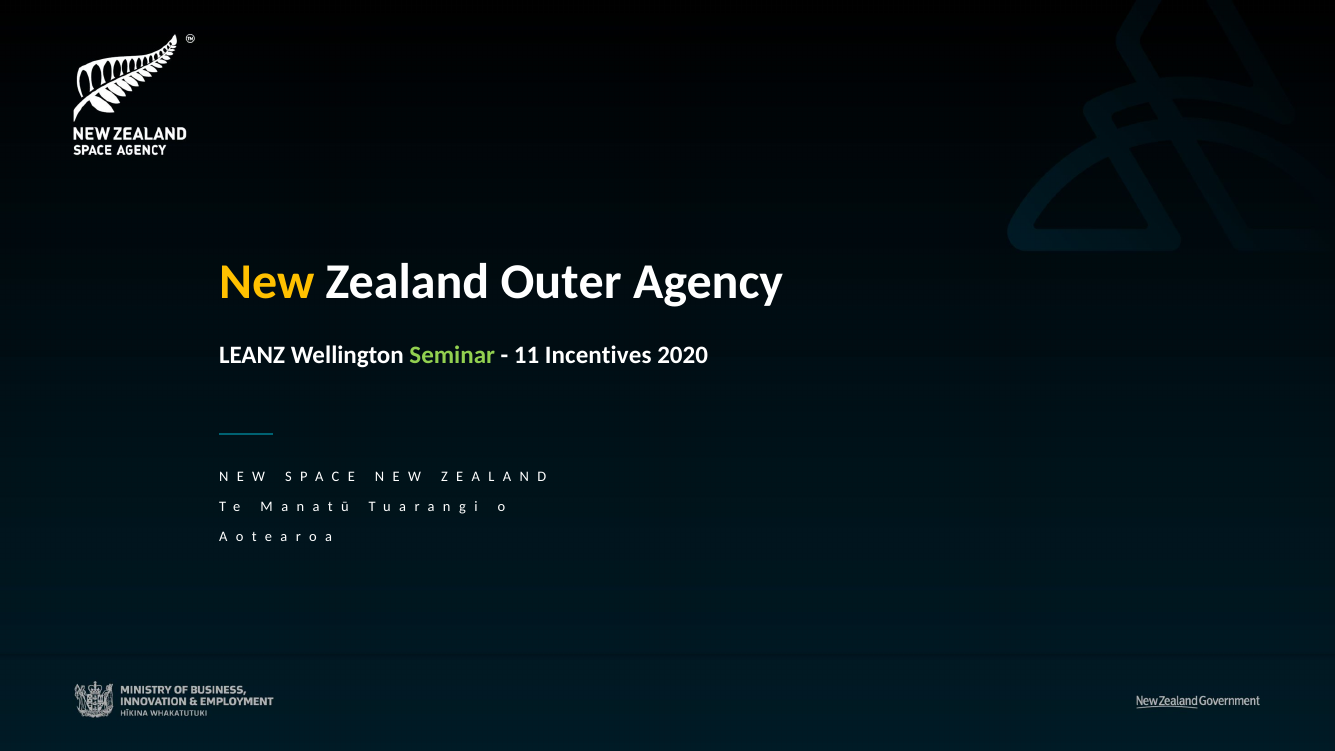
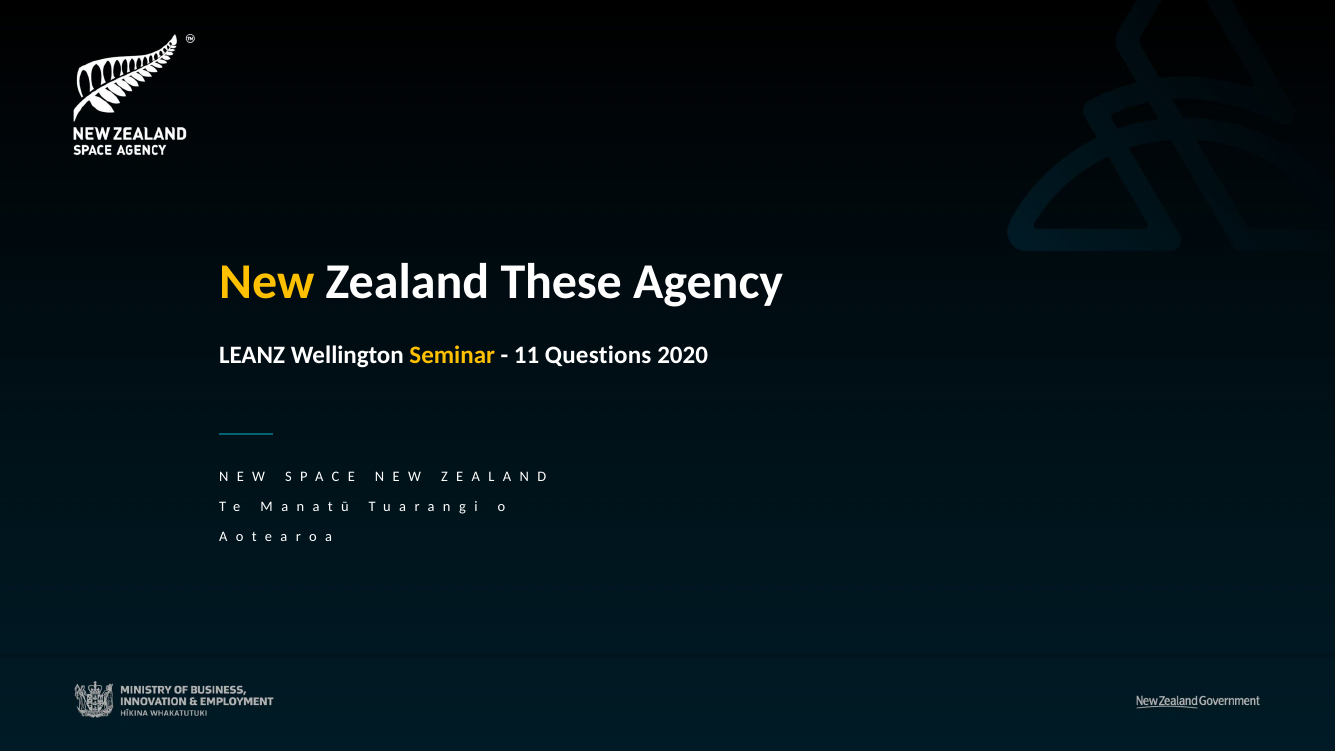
Outer: Outer -> These
Seminar colour: light green -> yellow
Incentives: Incentives -> Questions
